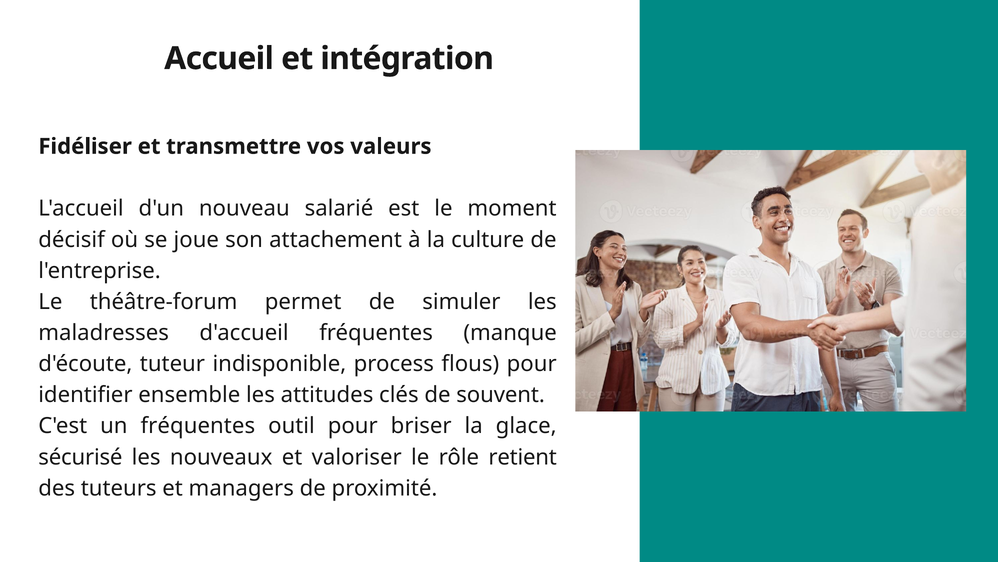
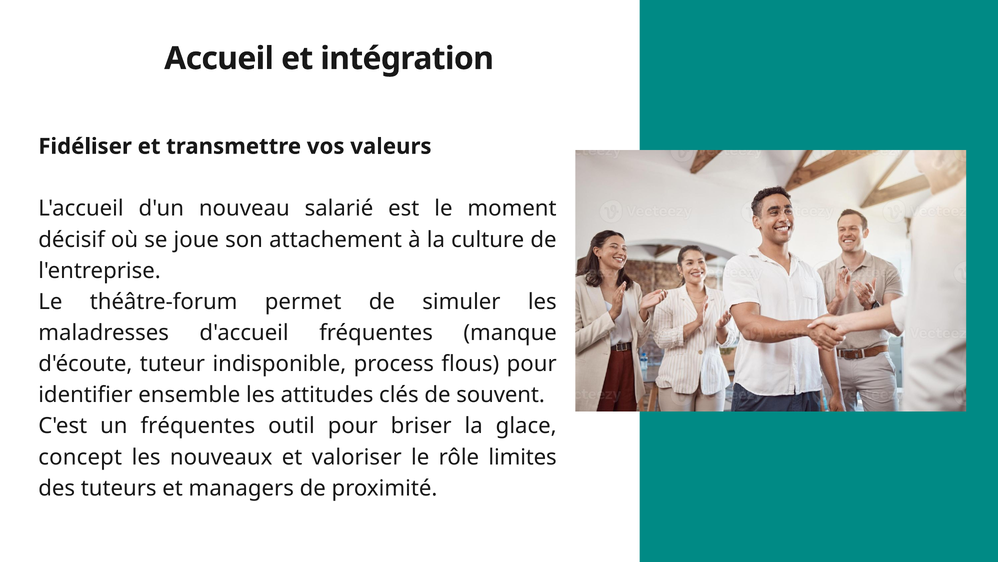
sécurisé: sécurisé -> concept
retient: retient -> limites
